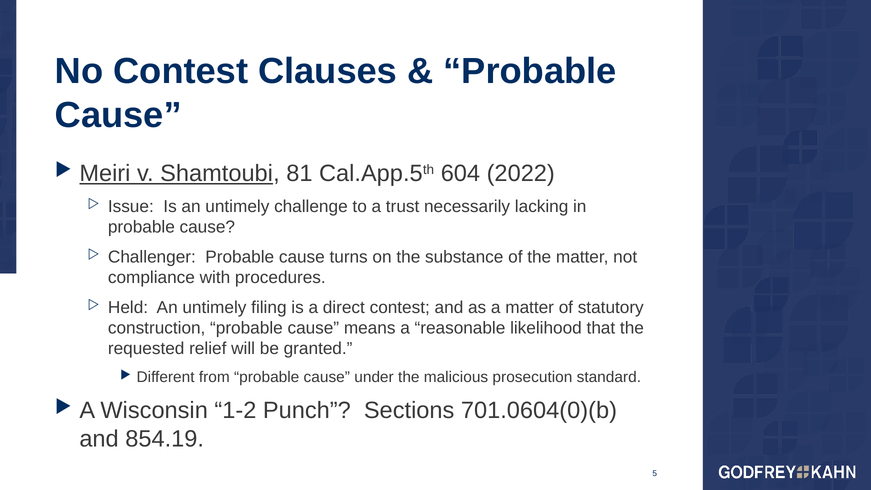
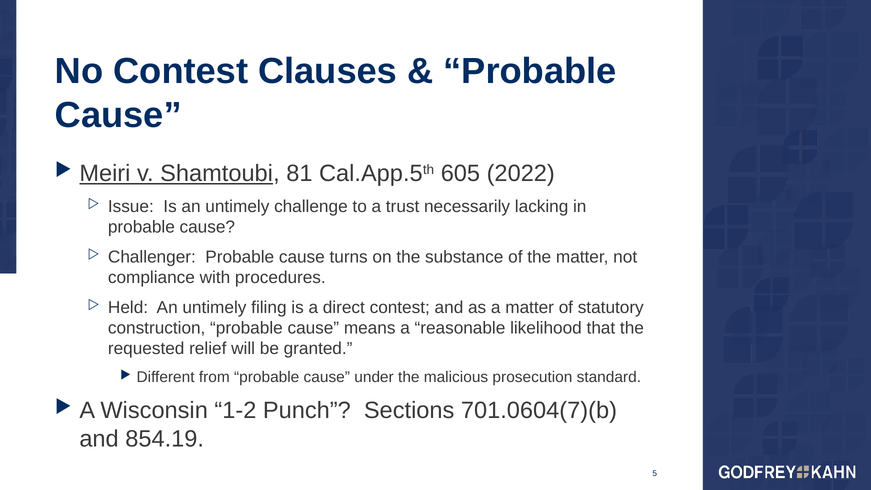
604: 604 -> 605
701.0604(0)(b: 701.0604(0)(b -> 701.0604(7)(b
